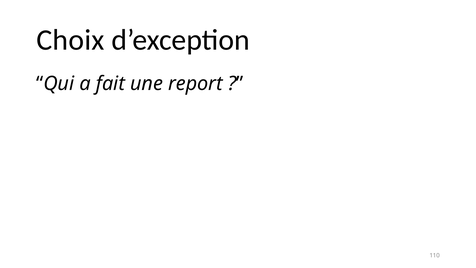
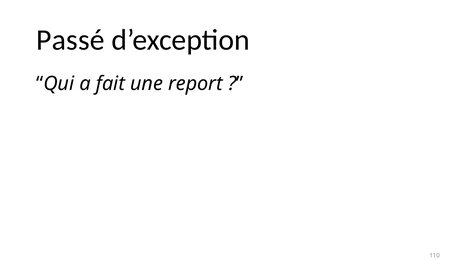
Choix: Choix -> Passé
